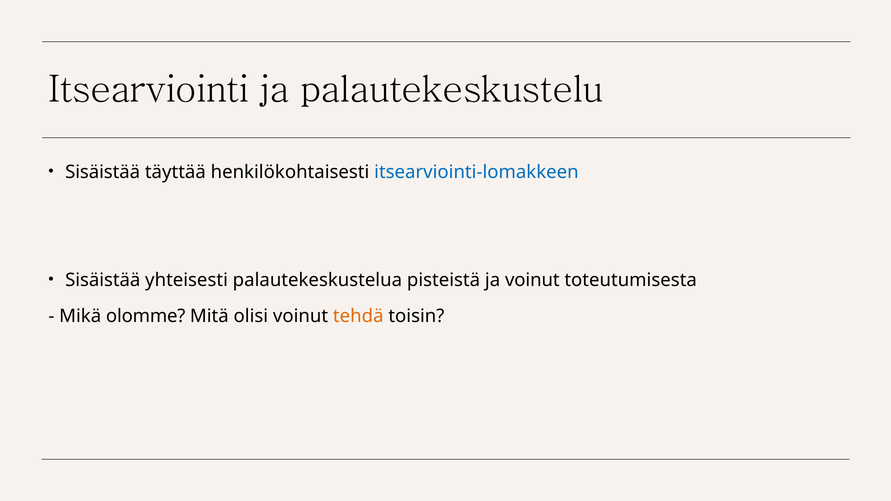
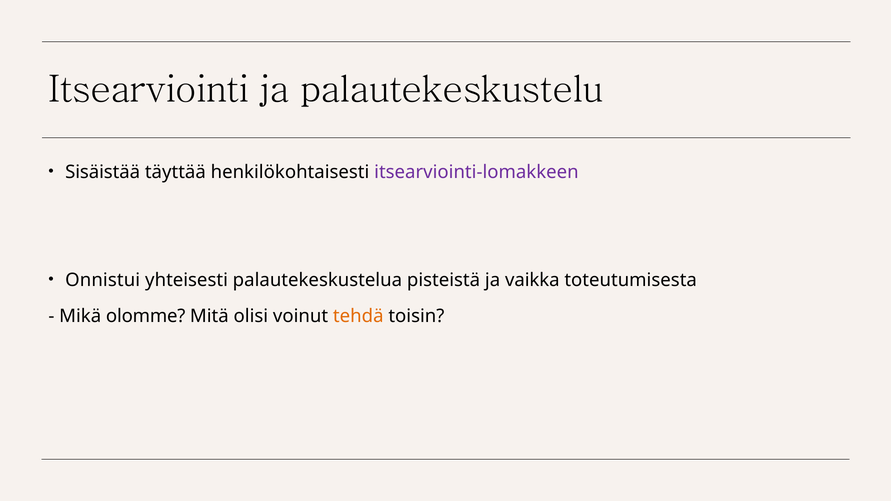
itsearviointi-lomakkeen colour: blue -> purple
Sisäistää at (103, 280): Sisäistää -> Onnistui
ja voinut: voinut -> vaikka
